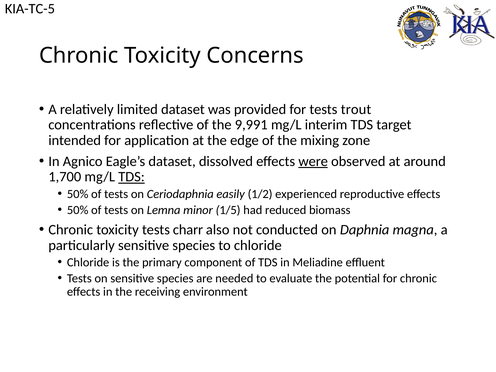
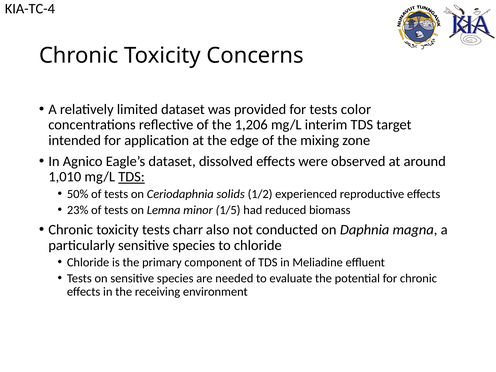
KIA-TC-5: KIA-TC-5 -> KIA-TC-4
trout: trout -> color
9,991: 9,991 -> 1,206
were underline: present -> none
1,700: 1,700 -> 1,010
easily: easily -> solids
50% at (78, 210): 50% -> 23%
